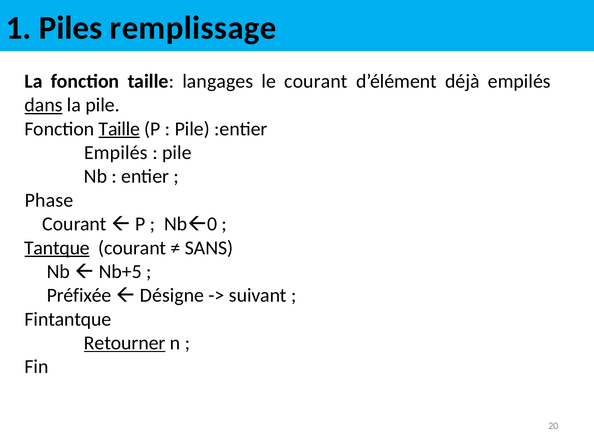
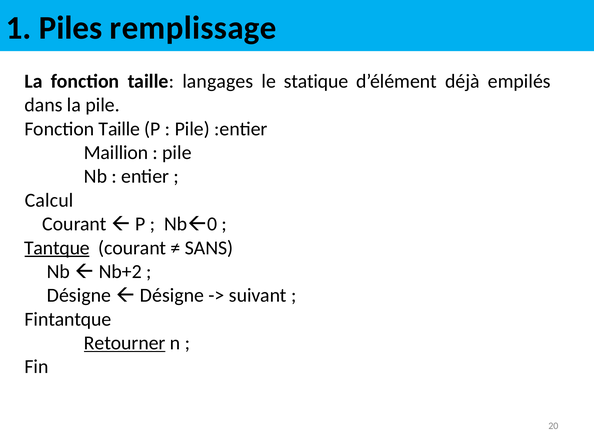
le courant: courant -> statique
dans underline: present -> none
Taille at (119, 129) underline: present -> none
Empilés at (116, 152): Empilés -> Maillion
Phase: Phase -> Calcul
Nb+5: Nb+5 -> Nb+2
Préfixée at (79, 295): Préfixée -> Désigne
